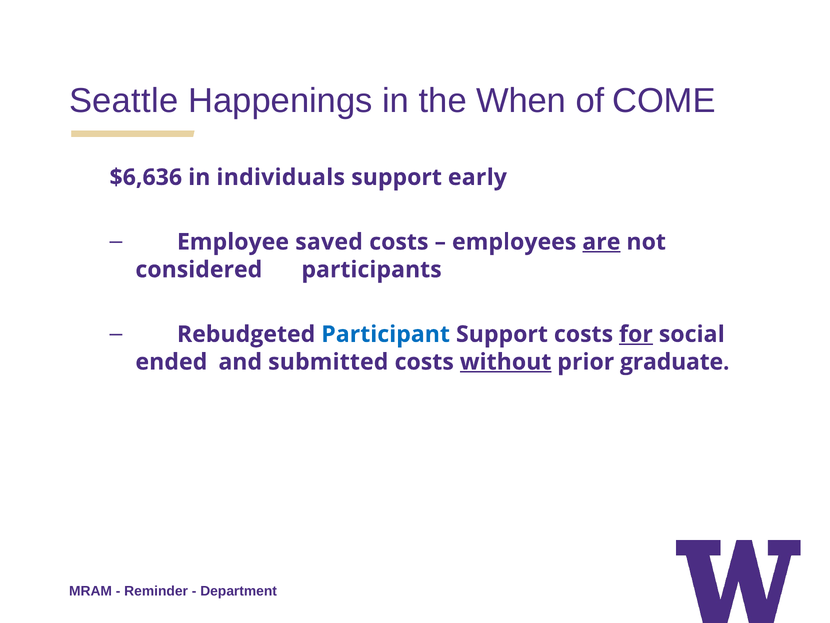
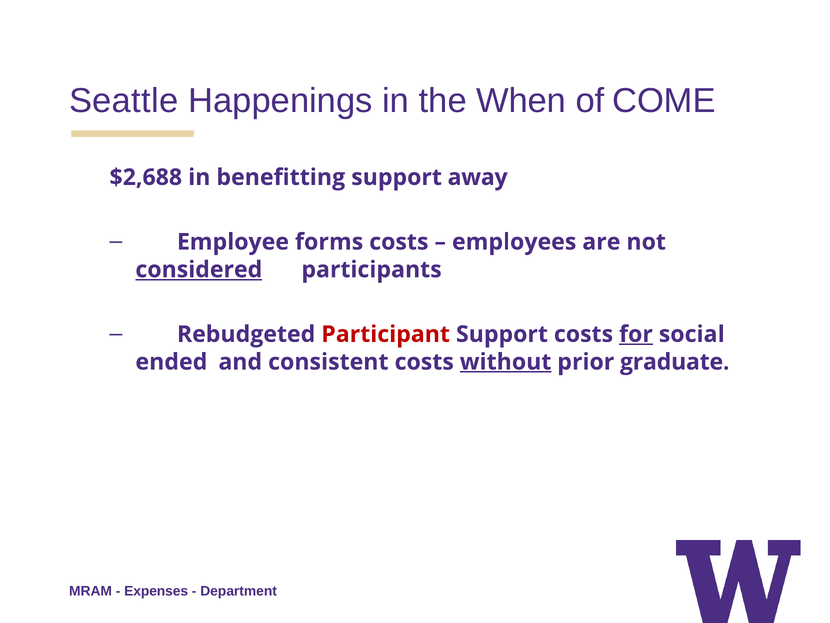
$6,636: $6,636 -> $2,688
individuals: individuals -> benefitting
early: early -> away
saved: saved -> forms
are underline: present -> none
considered underline: none -> present
Participant colour: blue -> red
submitted: submitted -> consistent
Reminder: Reminder -> Expenses
